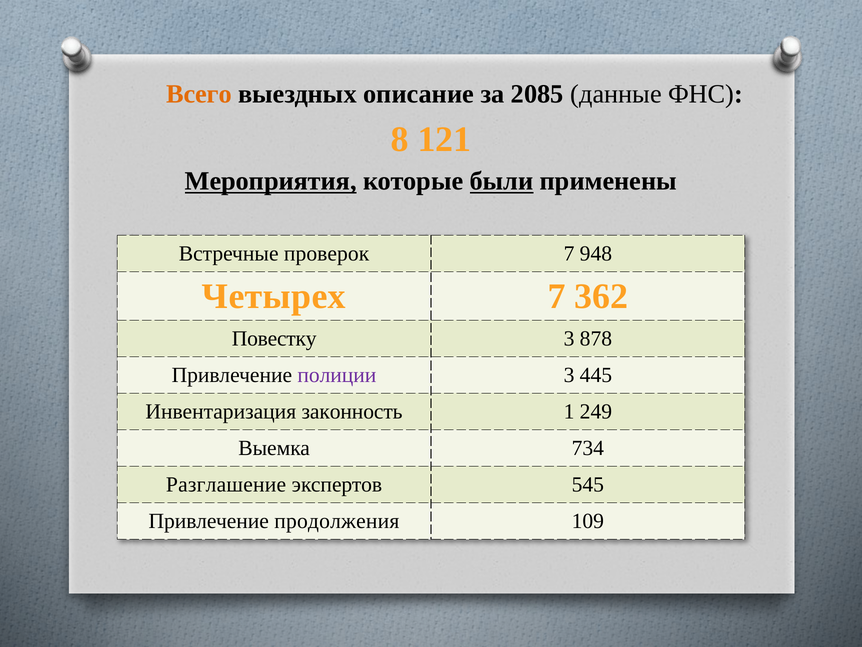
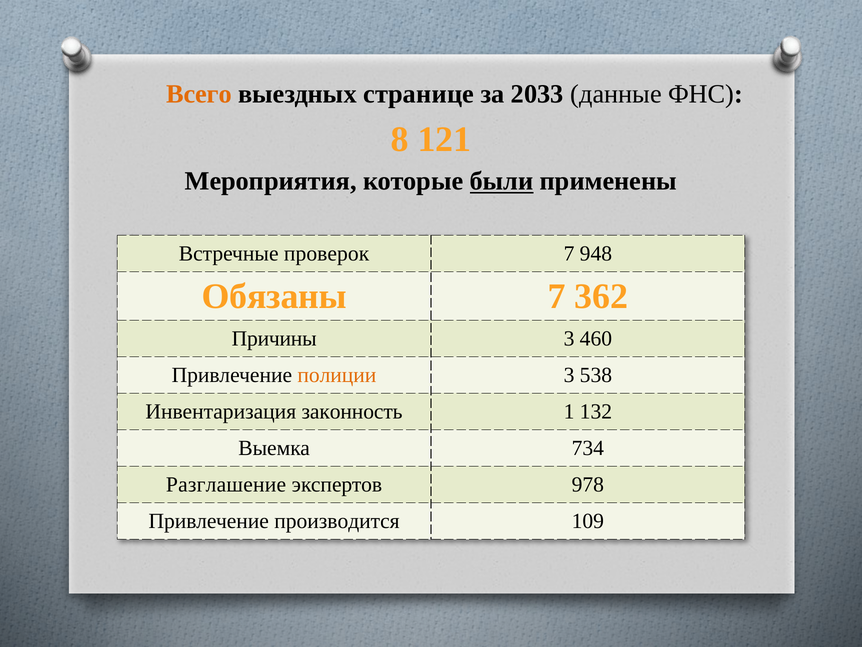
описание: описание -> странице
2085: 2085 -> 2033
Мероприятия underline: present -> none
Четырех: Четырех -> Обязаны
Повестку: Повестку -> Причины
878: 878 -> 460
полиции colour: purple -> orange
445: 445 -> 538
249: 249 -> 132
545: 545 -> 978
продолжения: продолжения -> производится
